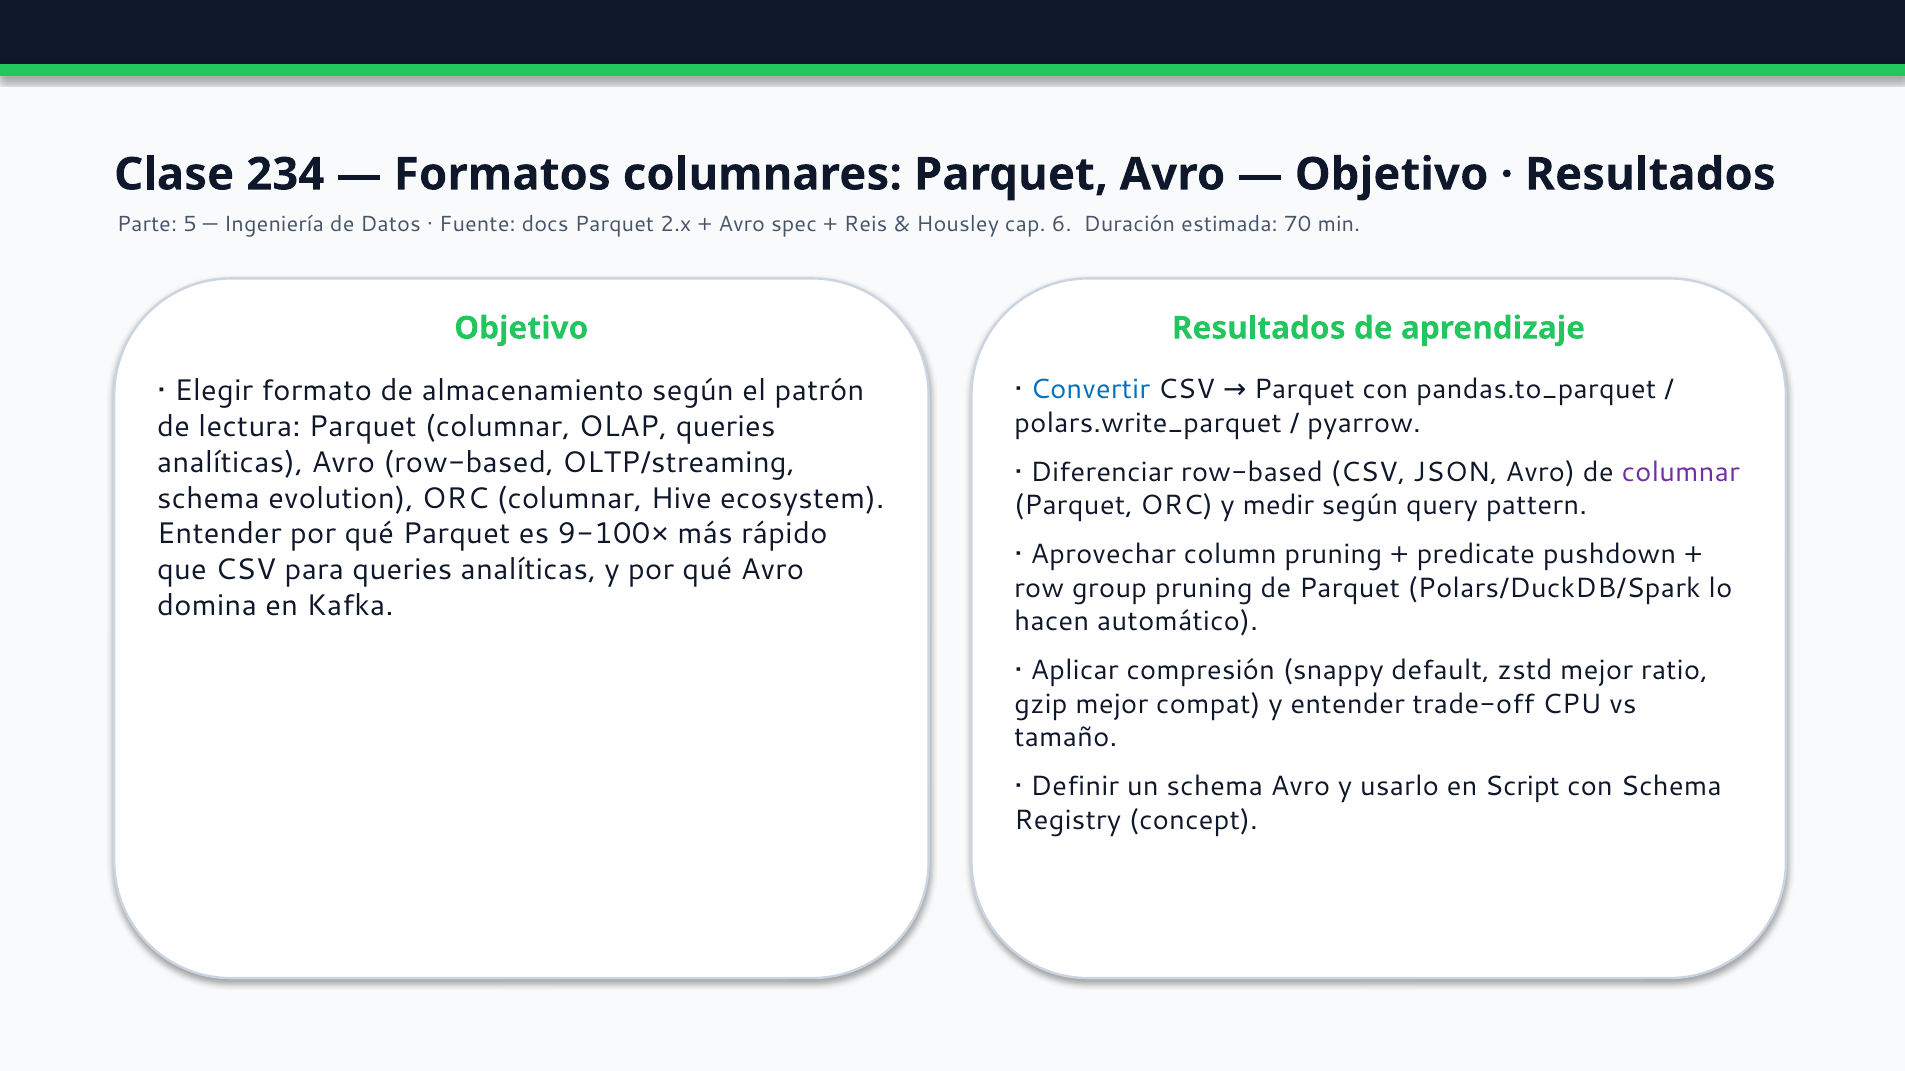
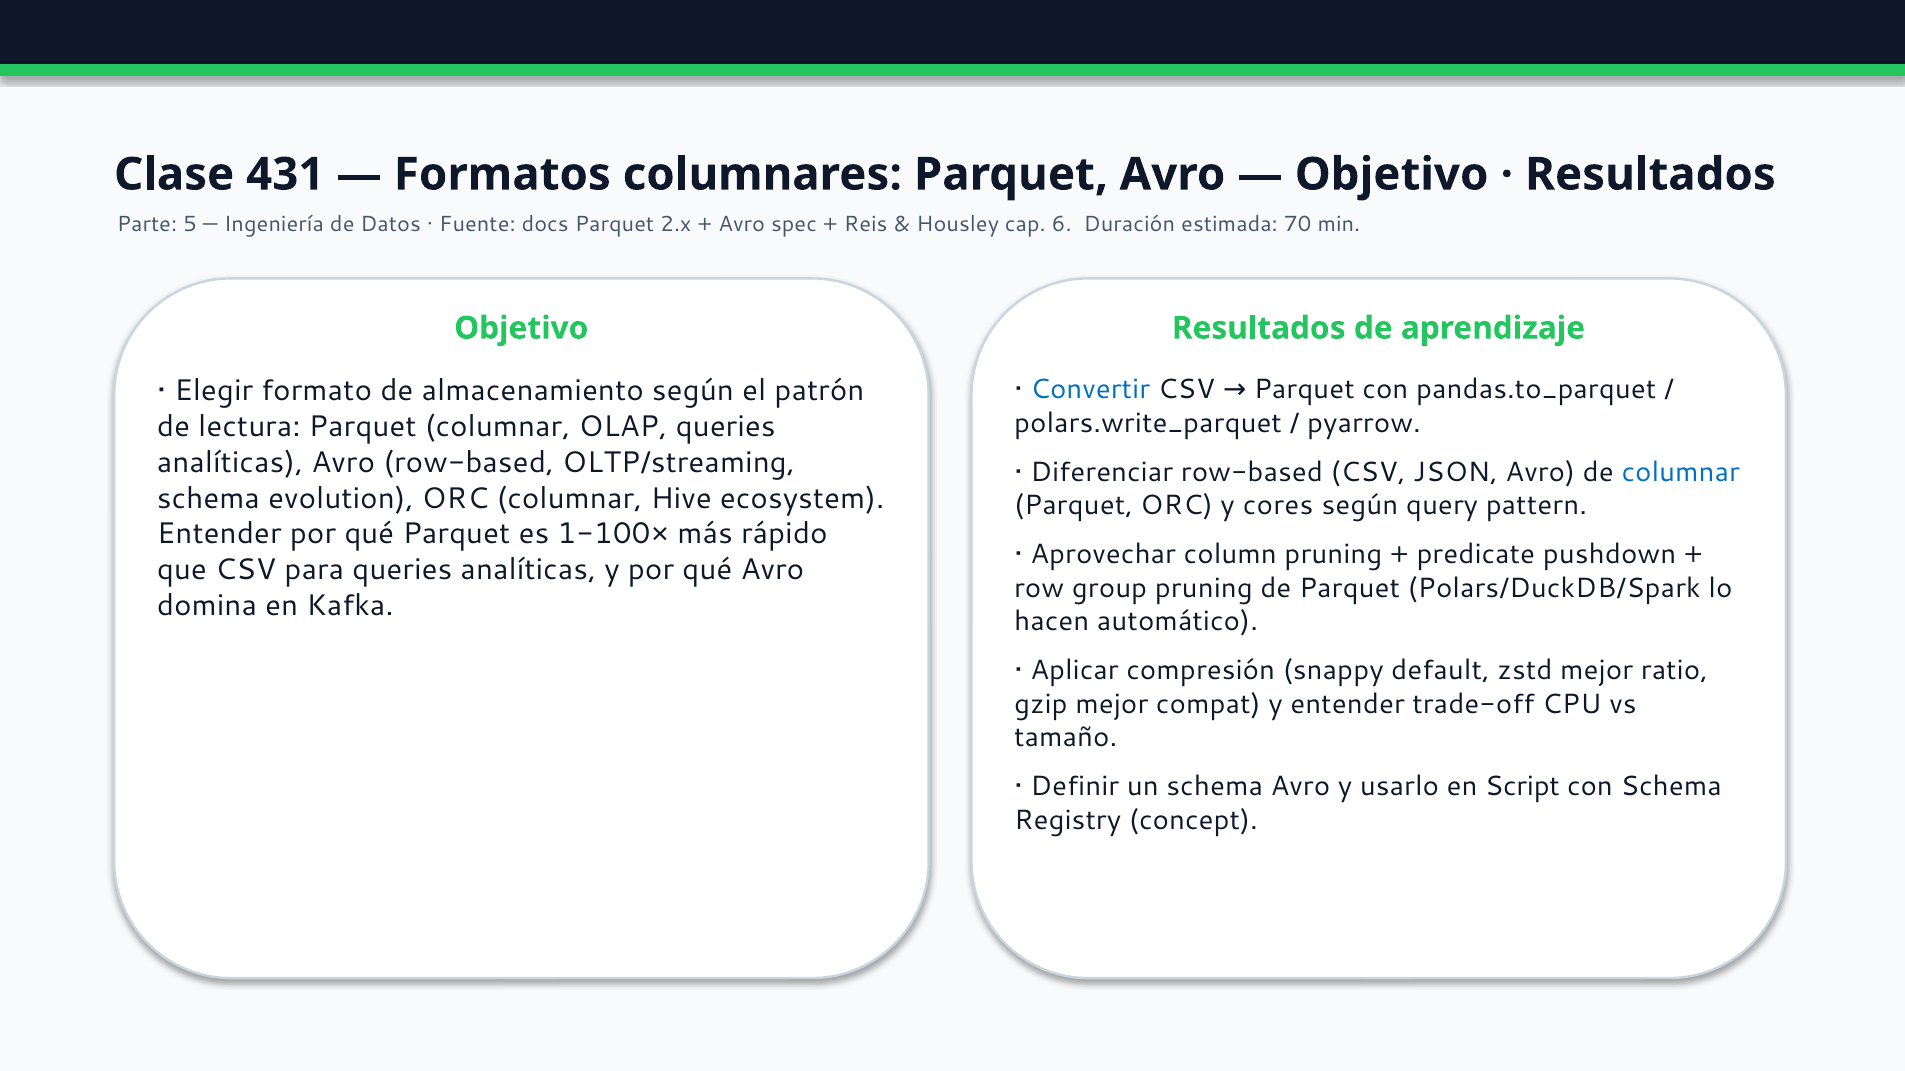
234: 234 -> 431
columnar at (1681, 473) colour: purple -> blue
medir: medir -> cores
9-100×: 9-100× -> 1-100×
